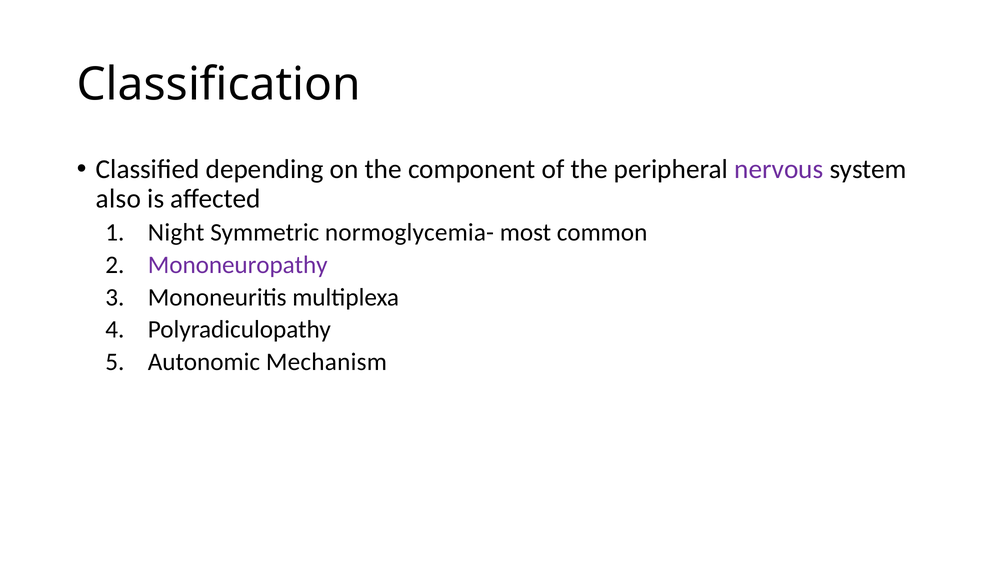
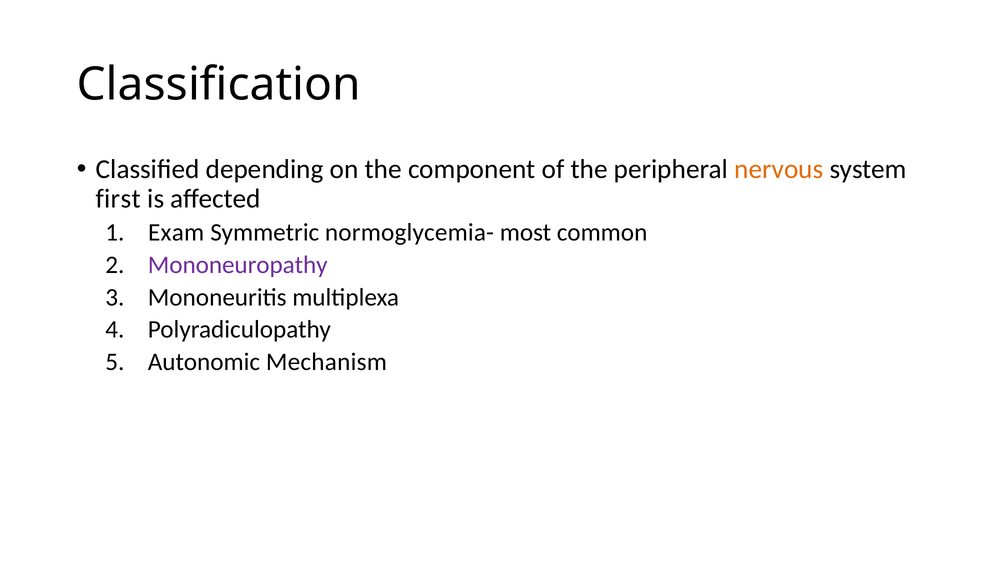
nervous colour: purple -> orange
also: also -> first
Night: Night -> Exam
